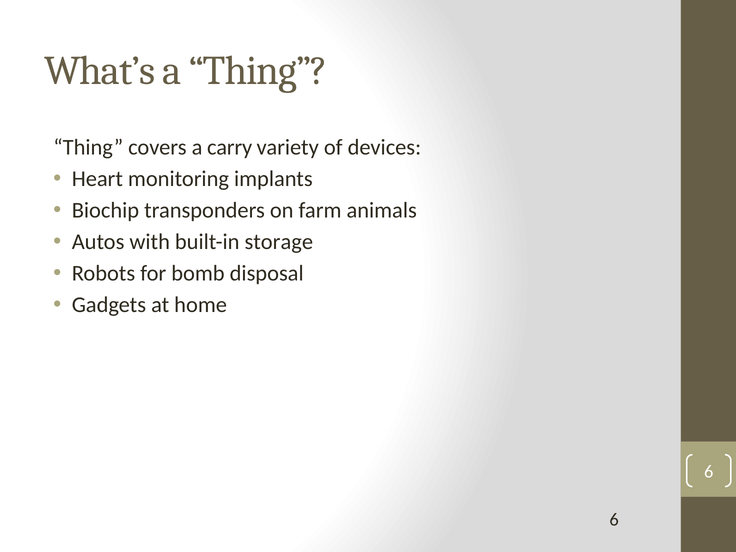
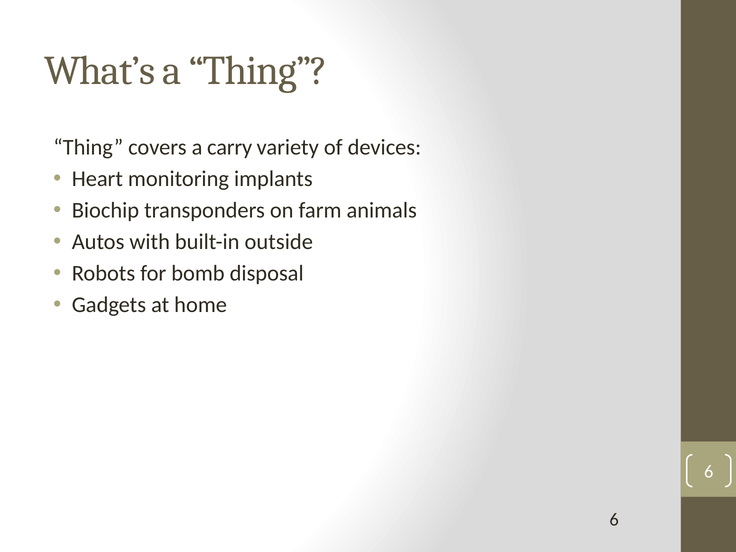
storage: storage -> outside
